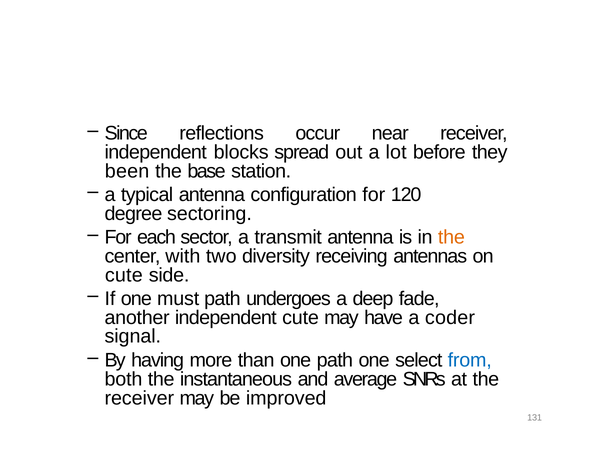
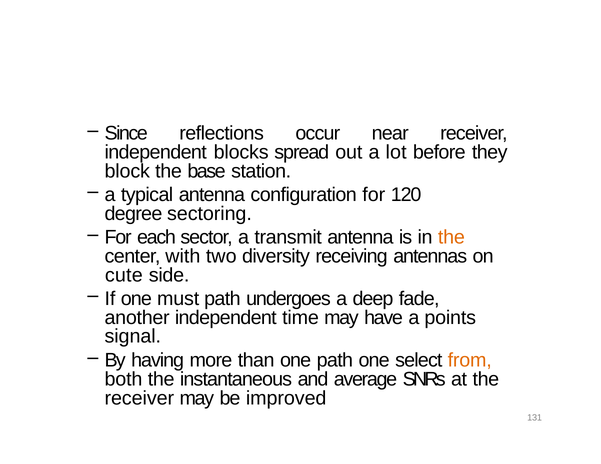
been: been -> block
independent cute: cute -> time
coder: coder -> points
from colour: blue -> orange
